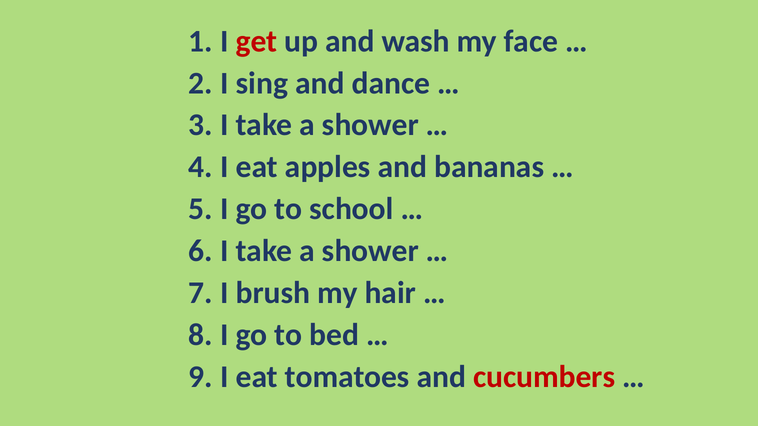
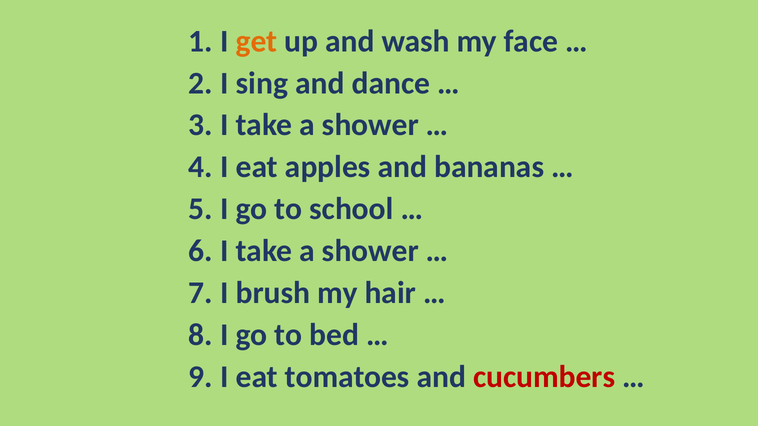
get colour: red -> orange
